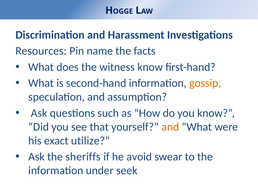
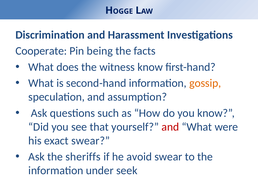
Resources: Resources -> Cooperate
name: name -> being
and at (170, 127) colour: orange -> red
exact utilize: utilize -> swear
